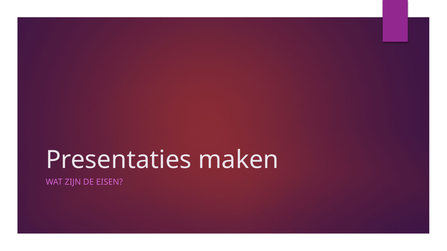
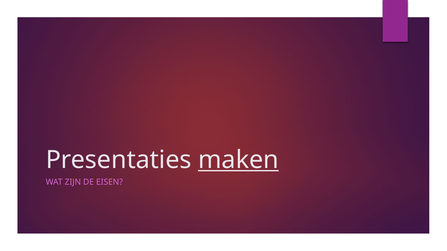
maken underline: none -> present
